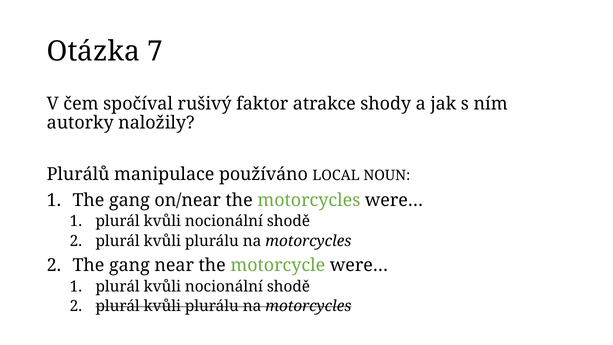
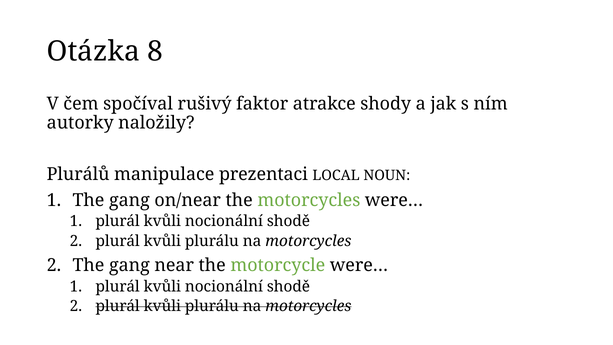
7: 7 -> 8
používáno: používáno -> prezentaci
